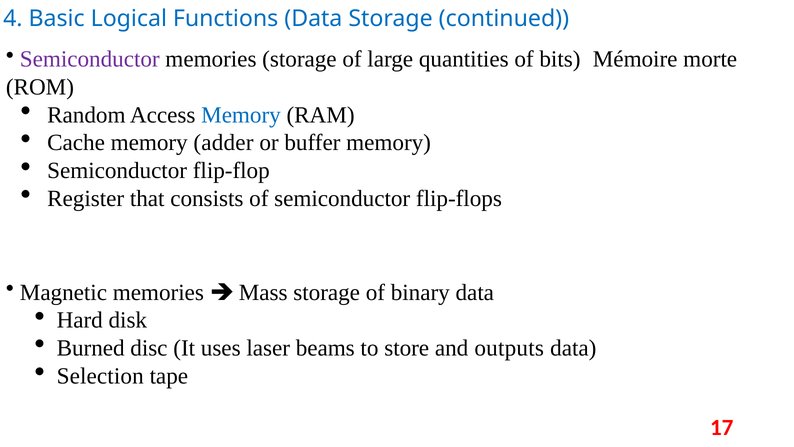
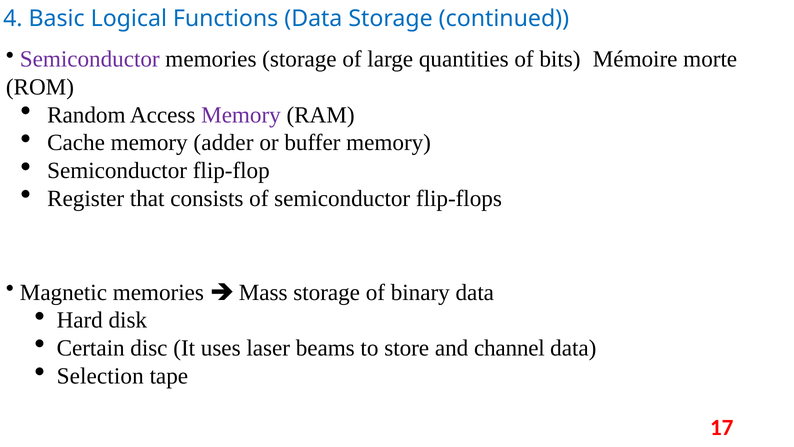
Memory at (241, 115) colour: blue -> purple
Burned: Burned -> Certain
outputs: outputs -> channel
